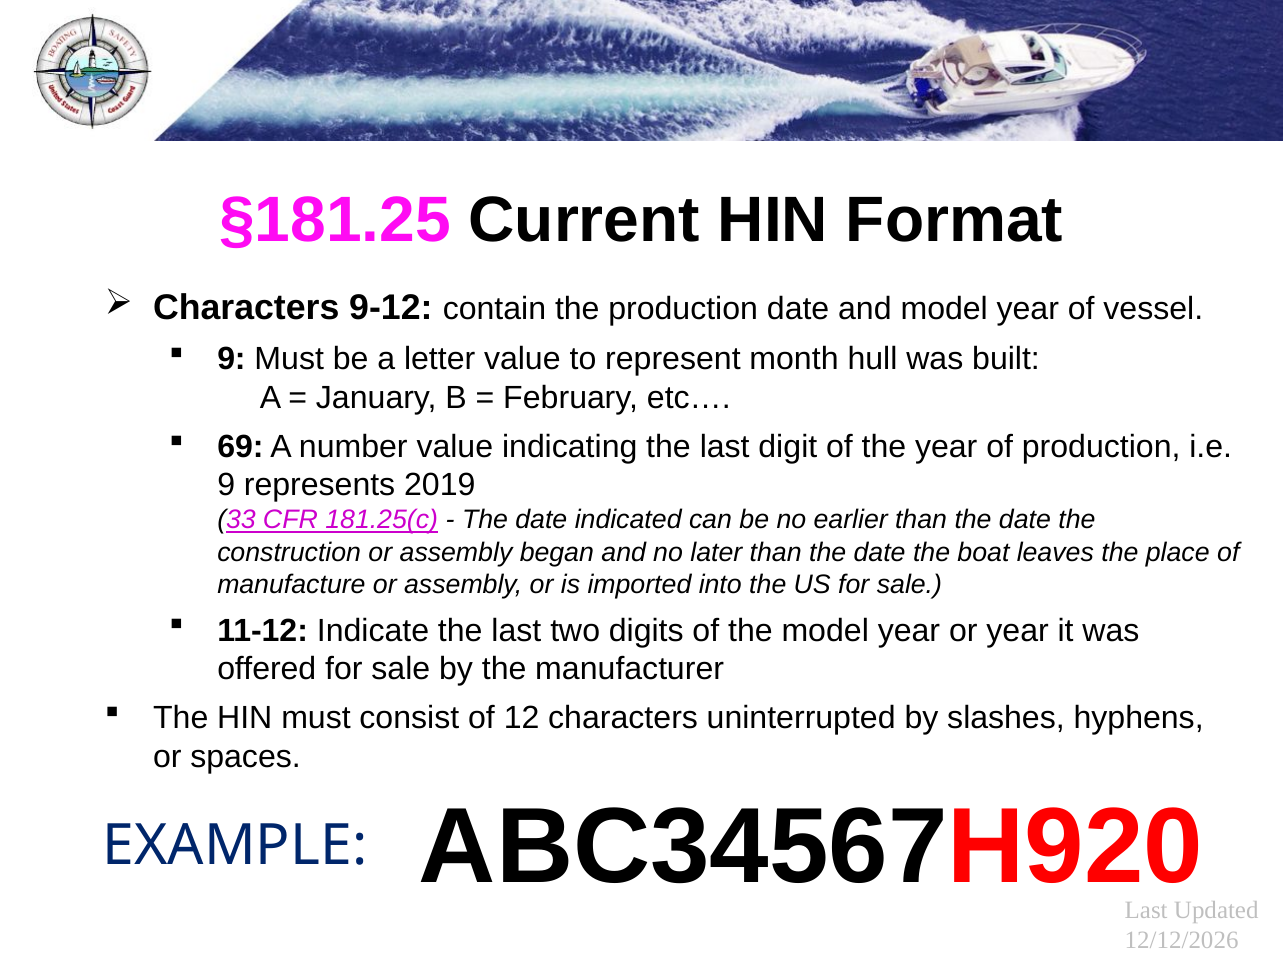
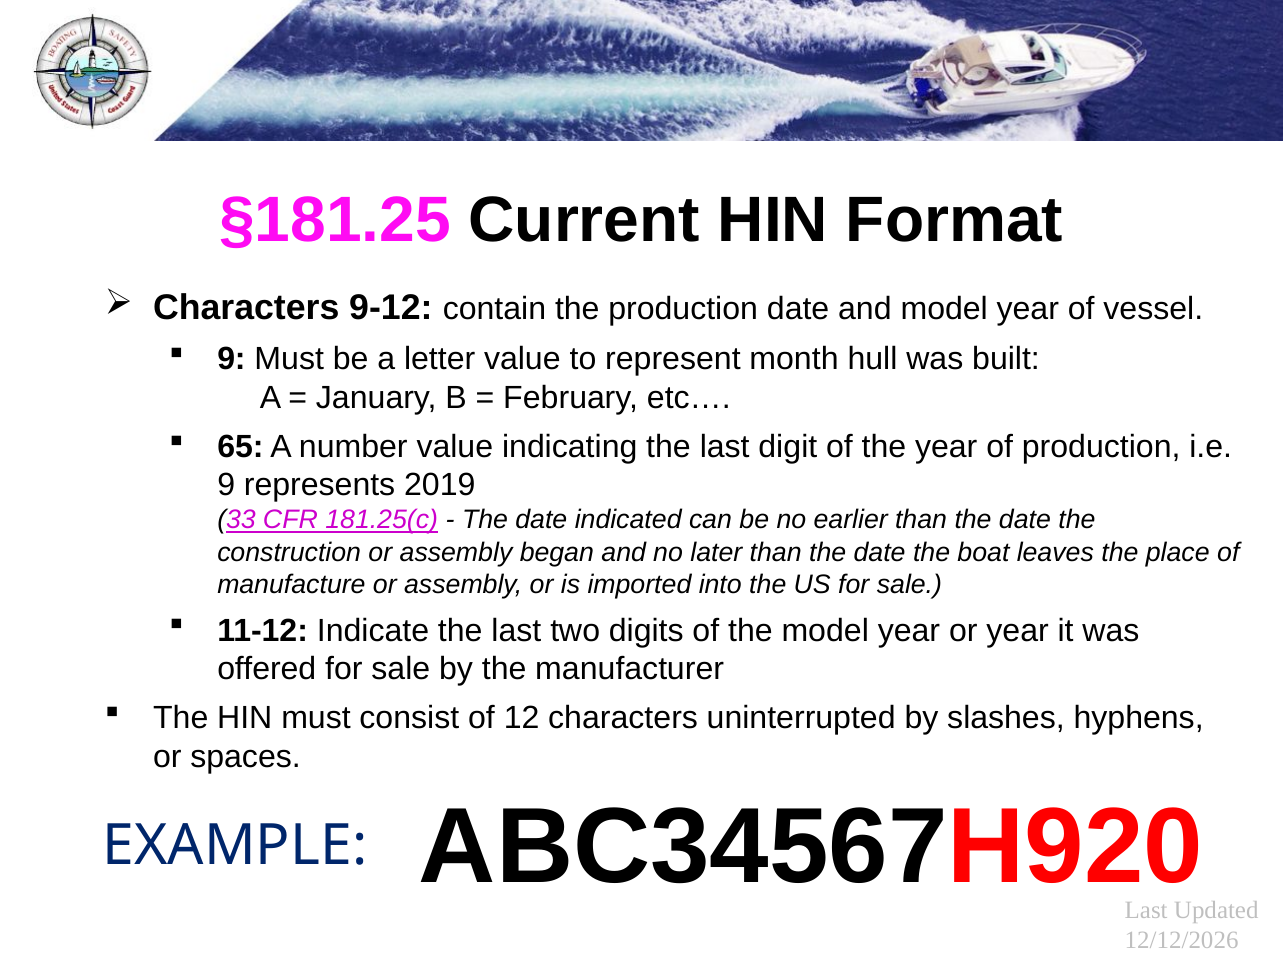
69: 69 -> 65
